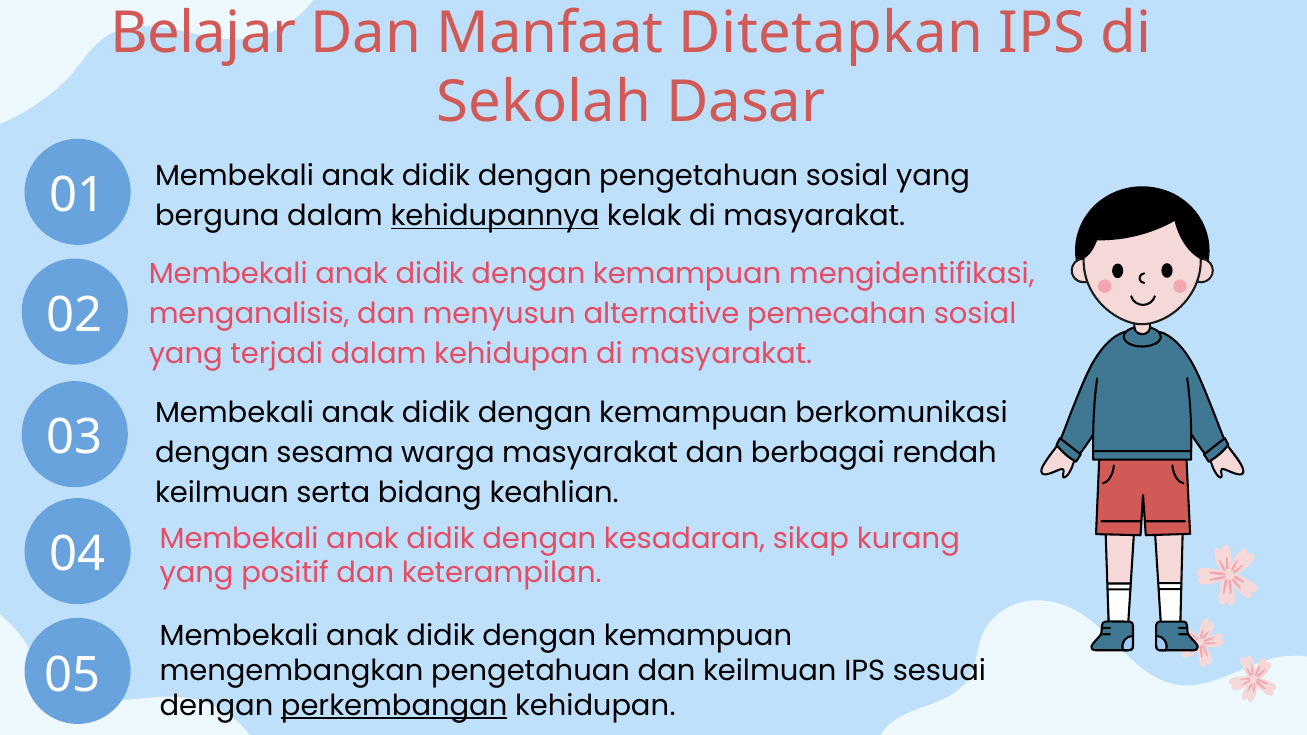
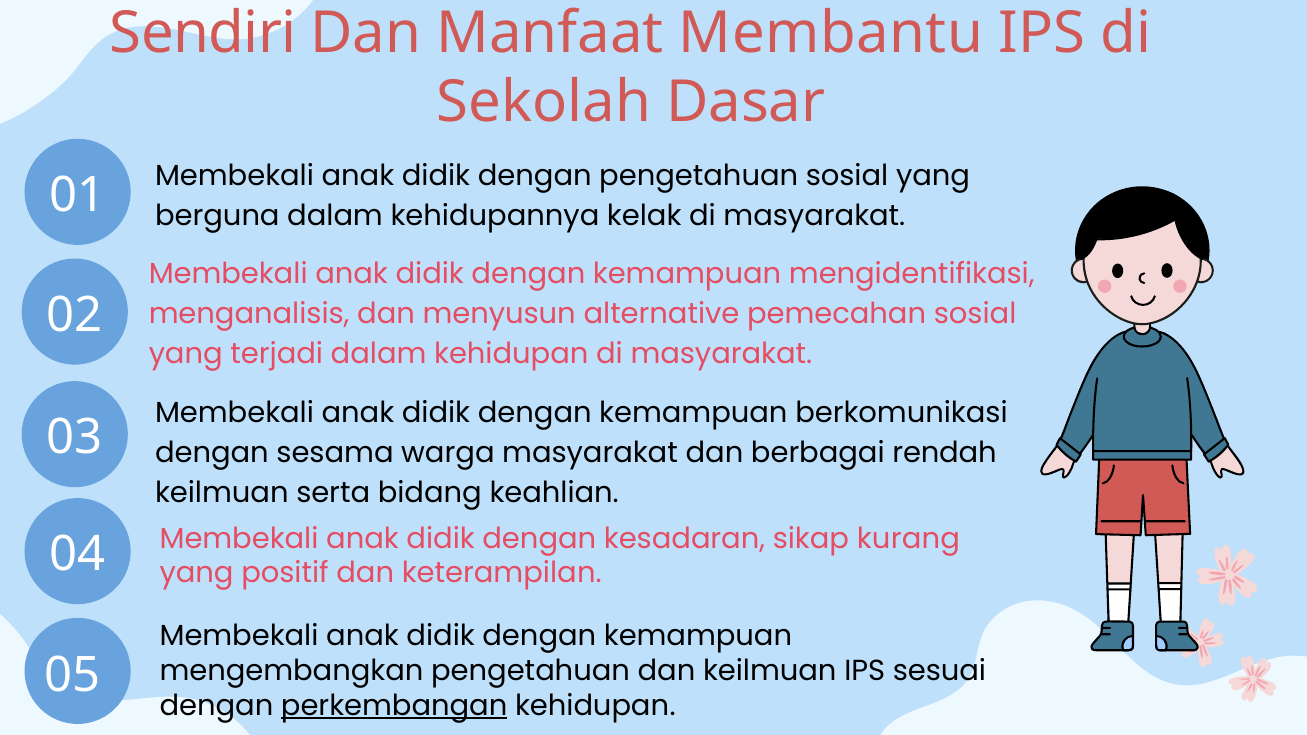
Belajar: Belajar -> Sendiri
Ditetapkan: Ditetapkan -> Membantu
kehidupannya underline: present -> none
